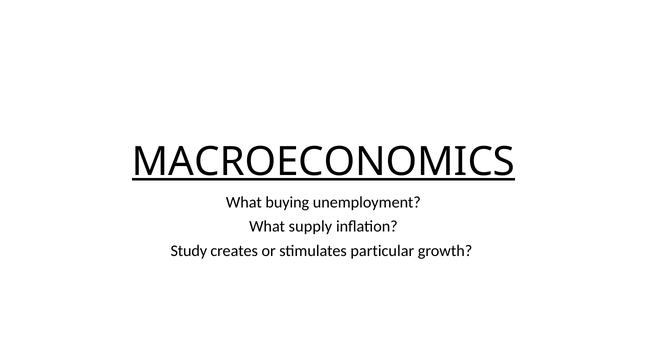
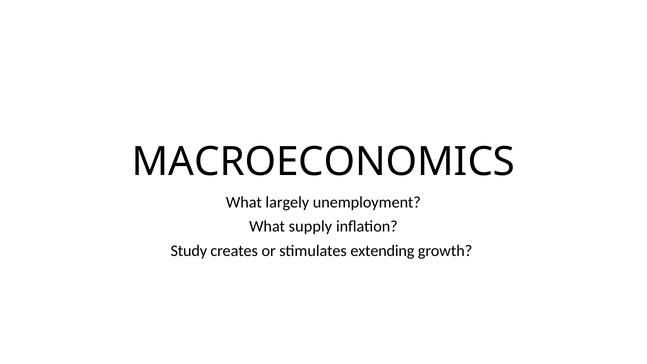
MACROECONOMICS underline: present -> none
buying: buying -> largely
particular: particular -> extending
